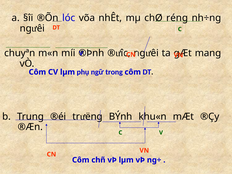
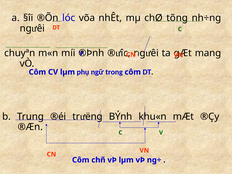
réng: réng -> tõng
